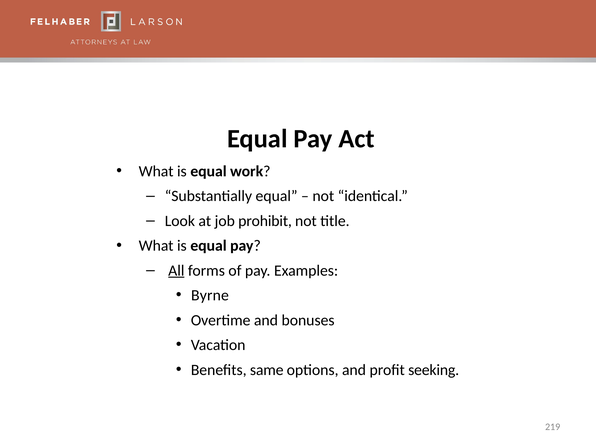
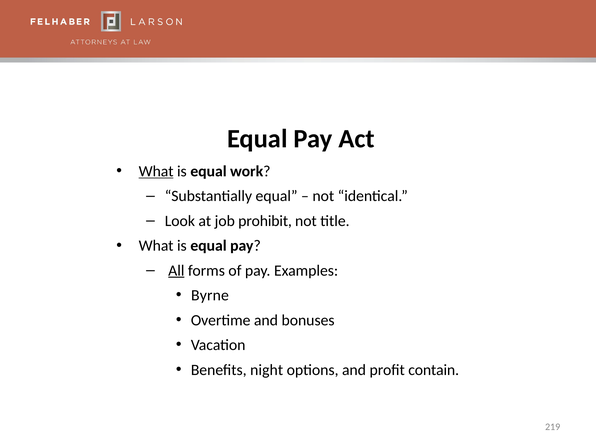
What at (156, 171) underline: none -> present
same: same -> night
seeking: seeking -> contain
